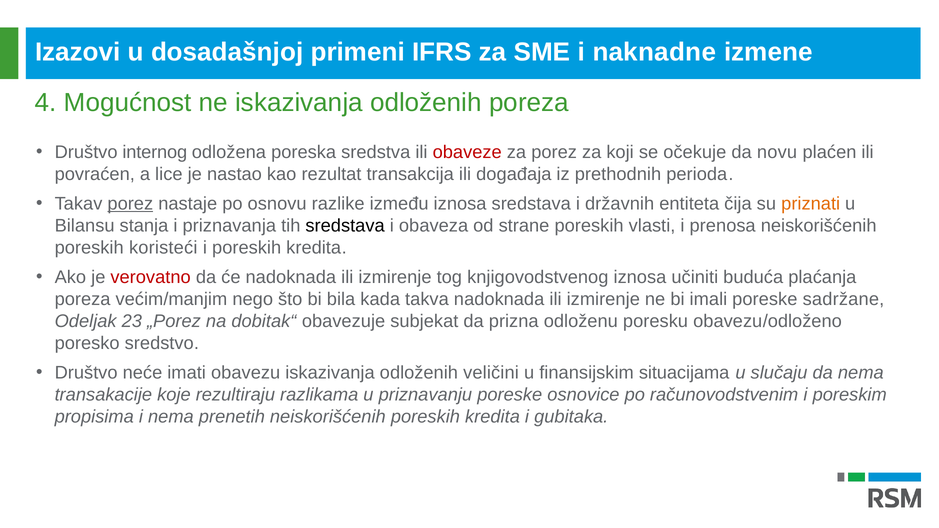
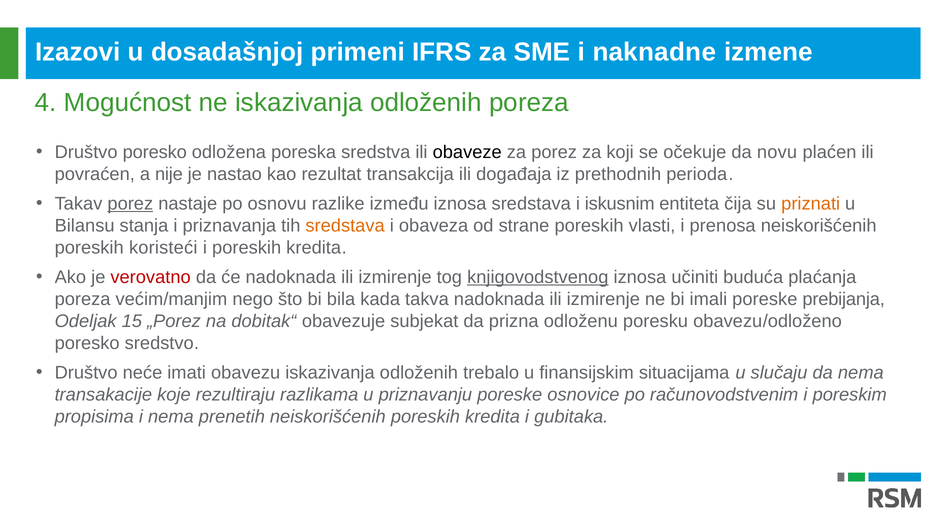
Društvo internog: internog -> poresko
obaveze colour: red -> black
lice: lice -> nije
državnih: državnih -> iskusnim
sredstava at (345, 226) colour: black -> orange
knjigovodstvenog underline: none -> present
sadržane: sadržane -> prebijanja
23: 23 -> 15
veličini: veličini -> trebalo
